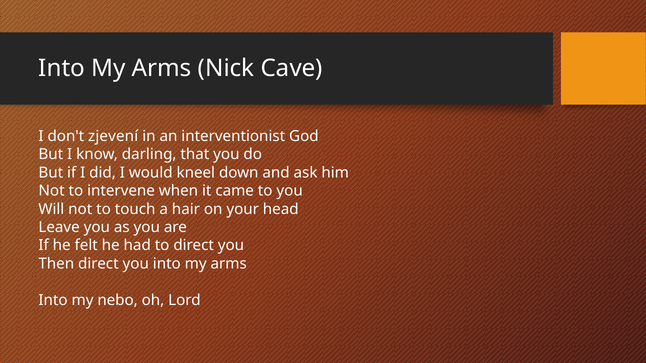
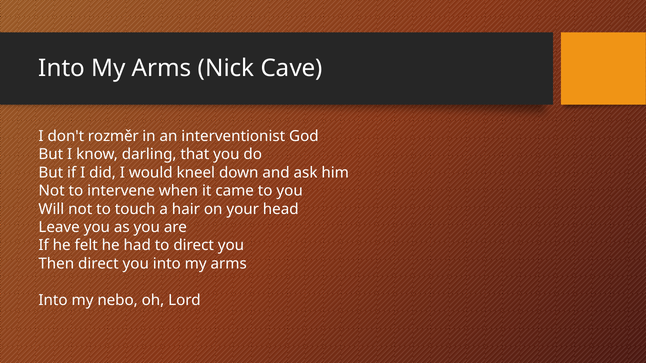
zjevení: zjevení -> rozměr
